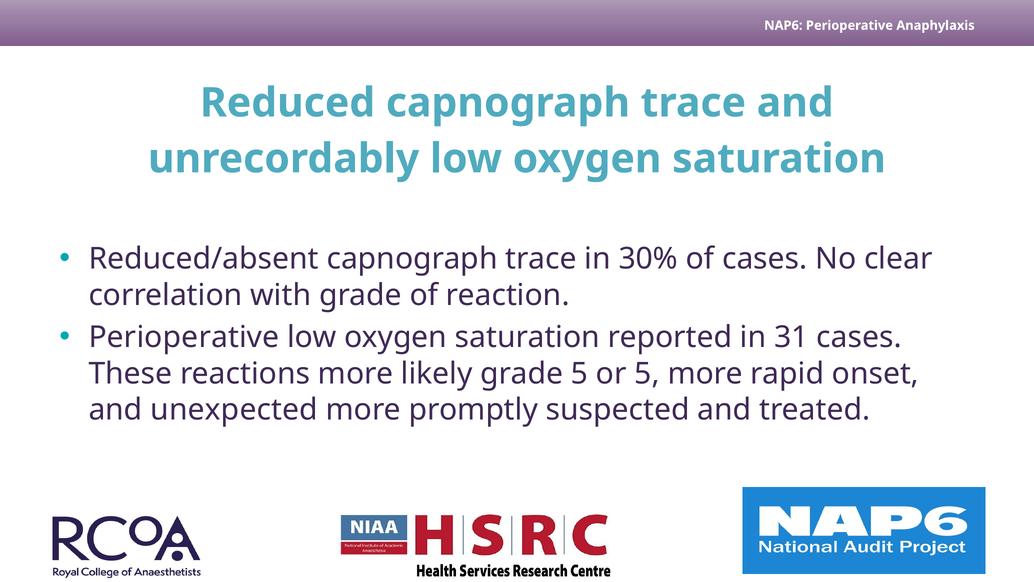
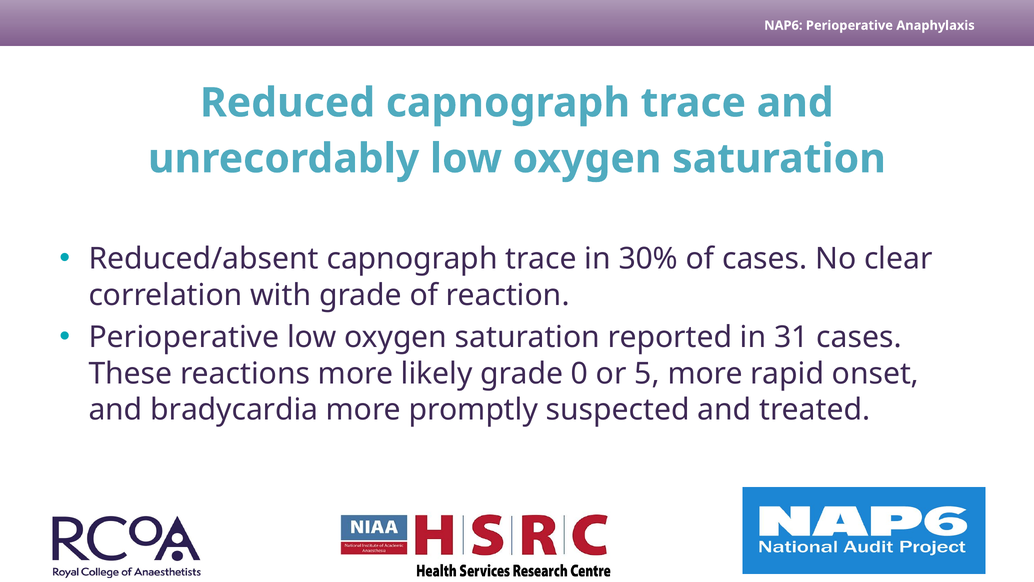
grade 5: 5 -> 0
unexpected: unexpected -> bradycardia
